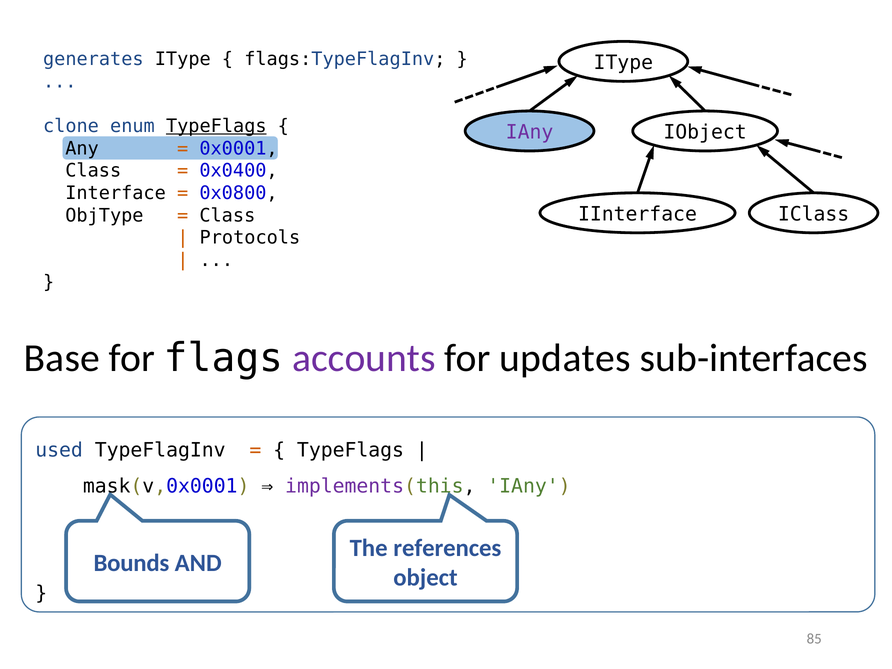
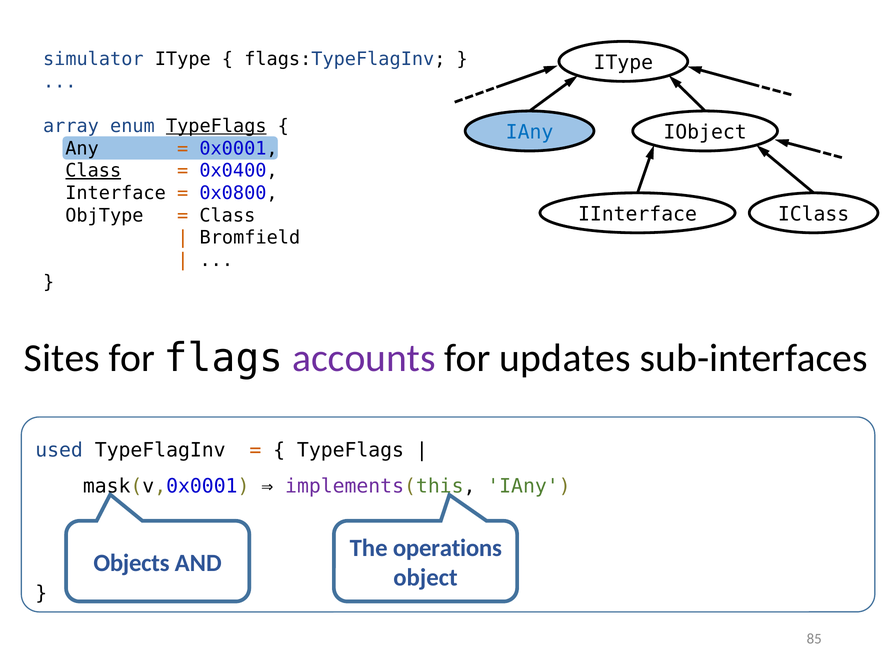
generates: generates -> simulator
clone: clone -> array
IAny at (530, 132) colour: purple -> blue
Class at (93, 171) underline: none -> present
Protocols: Protocols -> Bromfield
Base: Base -> Sites
references: references -> operations
Bounds: Bounds -> Objects
